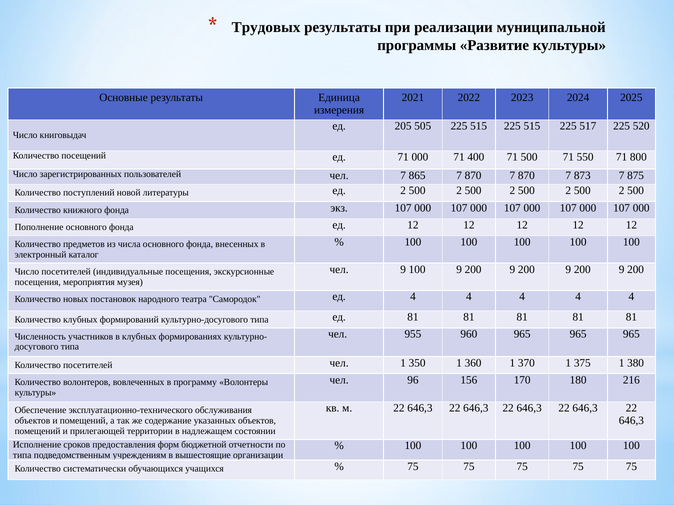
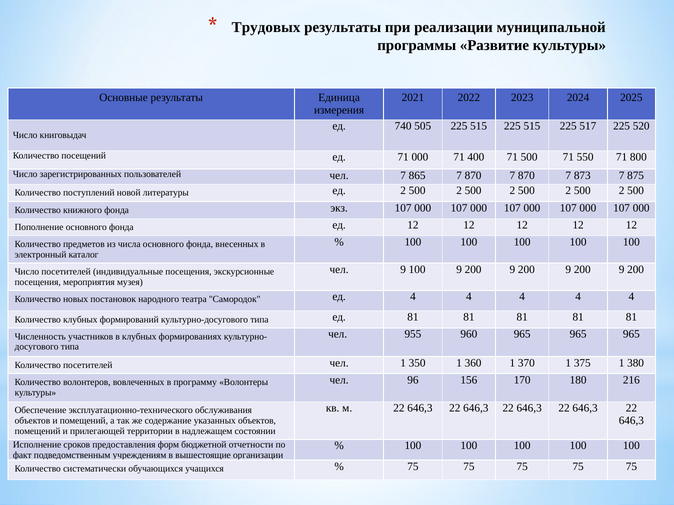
205: 205 -> 740
типа at (22, 455): типа -> факт
